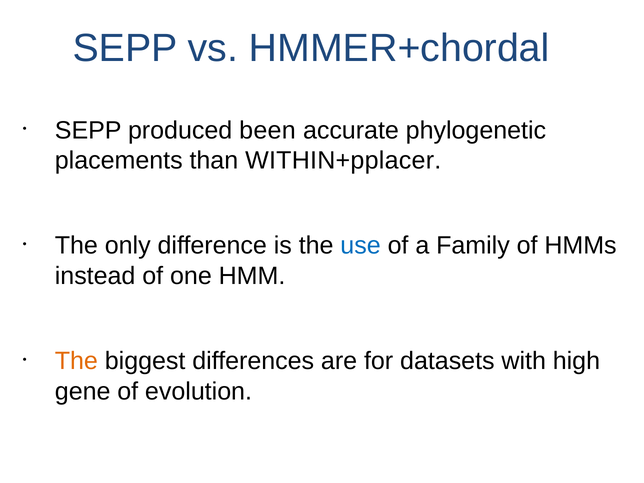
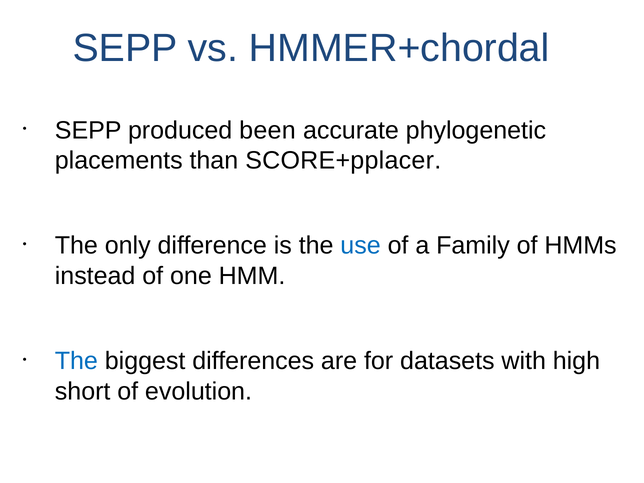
WITHIN+pplacer: WITHIN+pplacer -> SCORE+pplacer
The at (76, 361) colour: orange -> blue
gene: gene -> short
